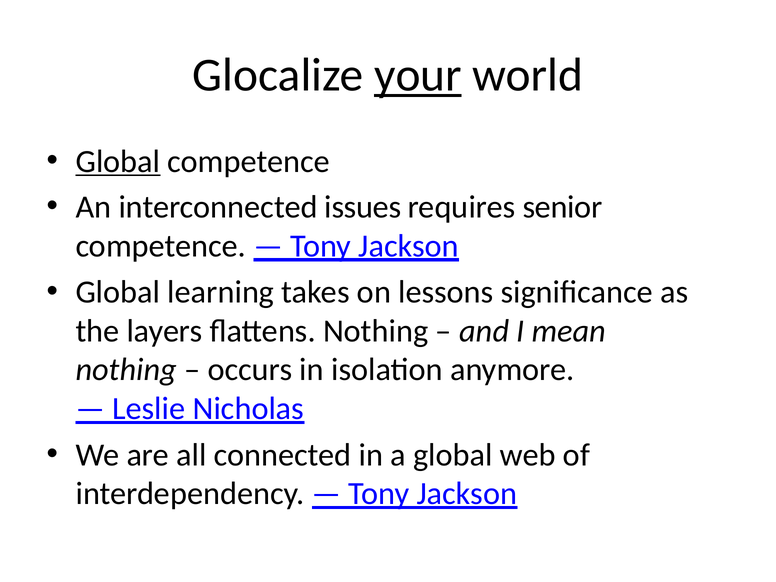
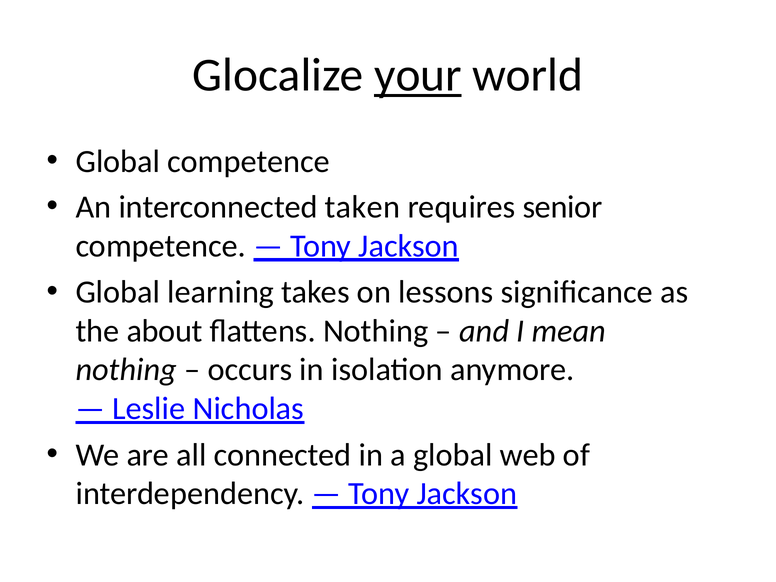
Global at (118, 161) underline: present -> none
issues: issues -> taken
layers: layers -> about
